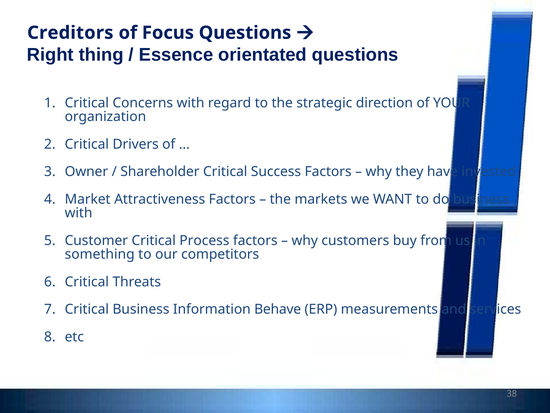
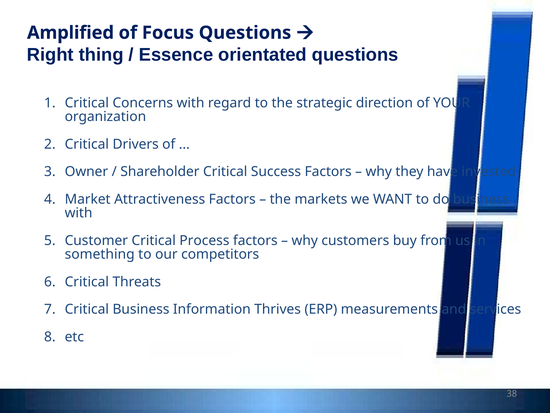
Creditors: Creditors -> Amplified
Behave: Behave -> Thrives
